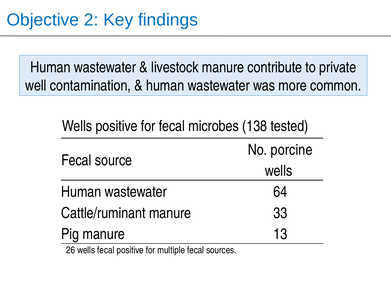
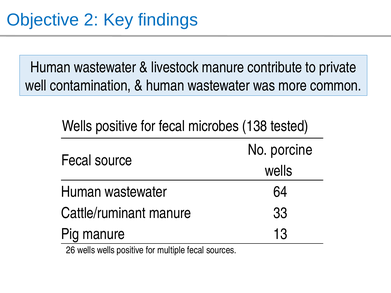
wells fecal: fecal -> wells
